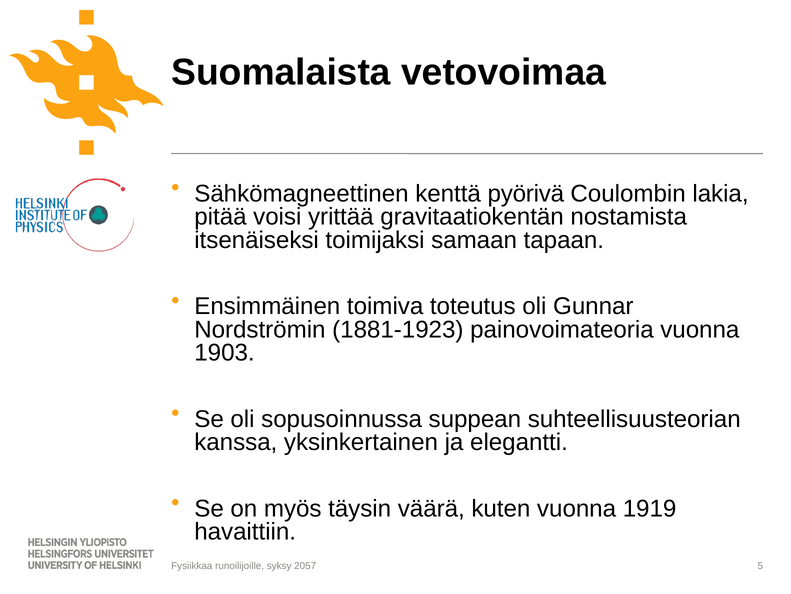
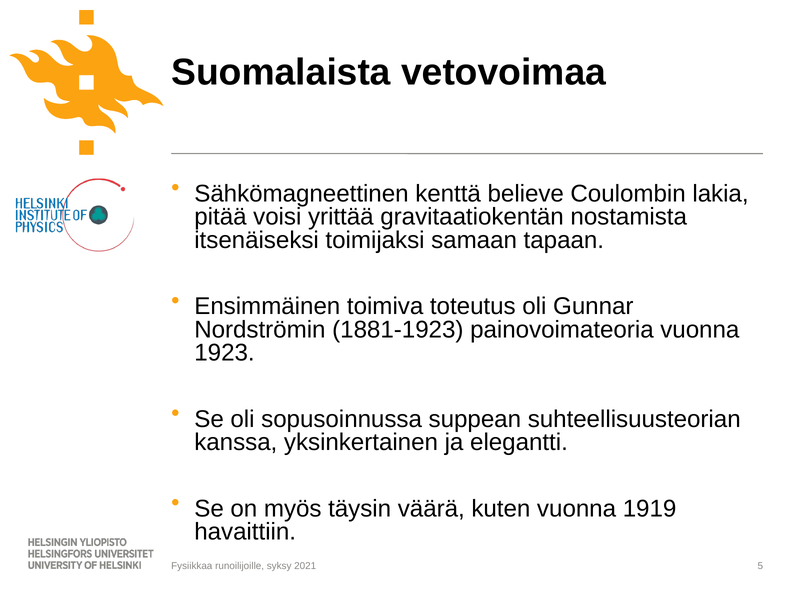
pyörivä: pyörivä -> believe
1903: 1903 -> 1923
2057: 2057 -> 2021
